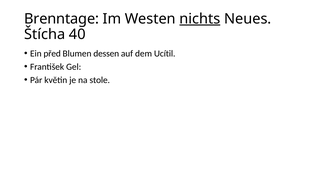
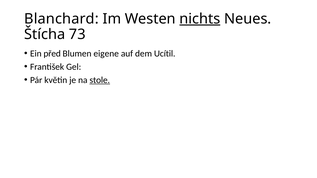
Brenntage: Brenntage -> Blanchard
40: 40 -> 73
dessen: dessen -> eigene
stole underline: none -> present
